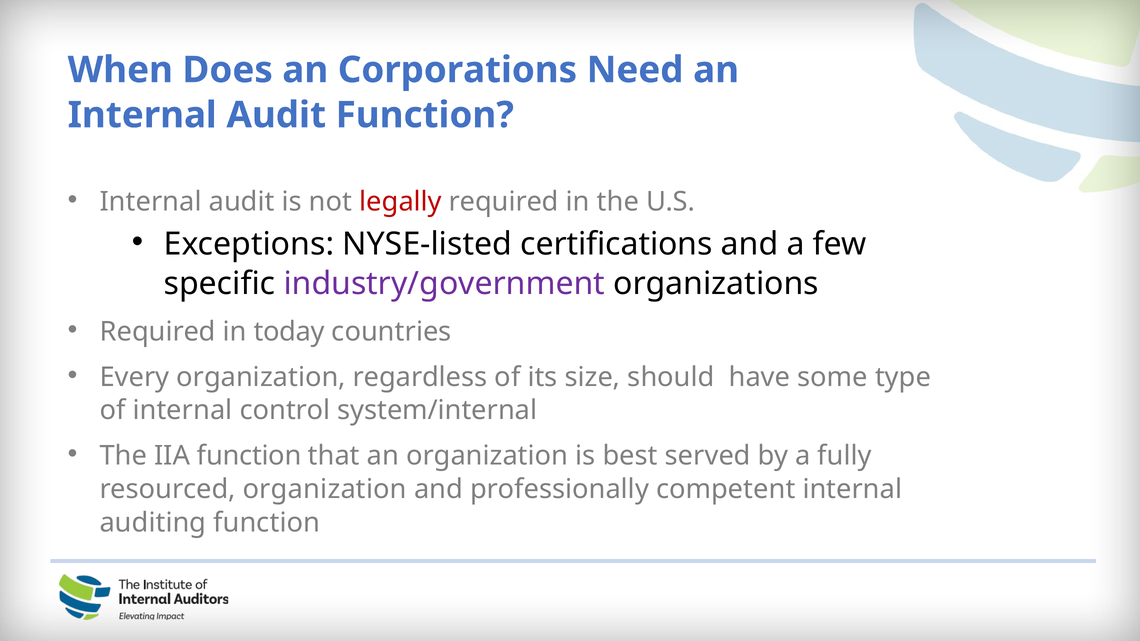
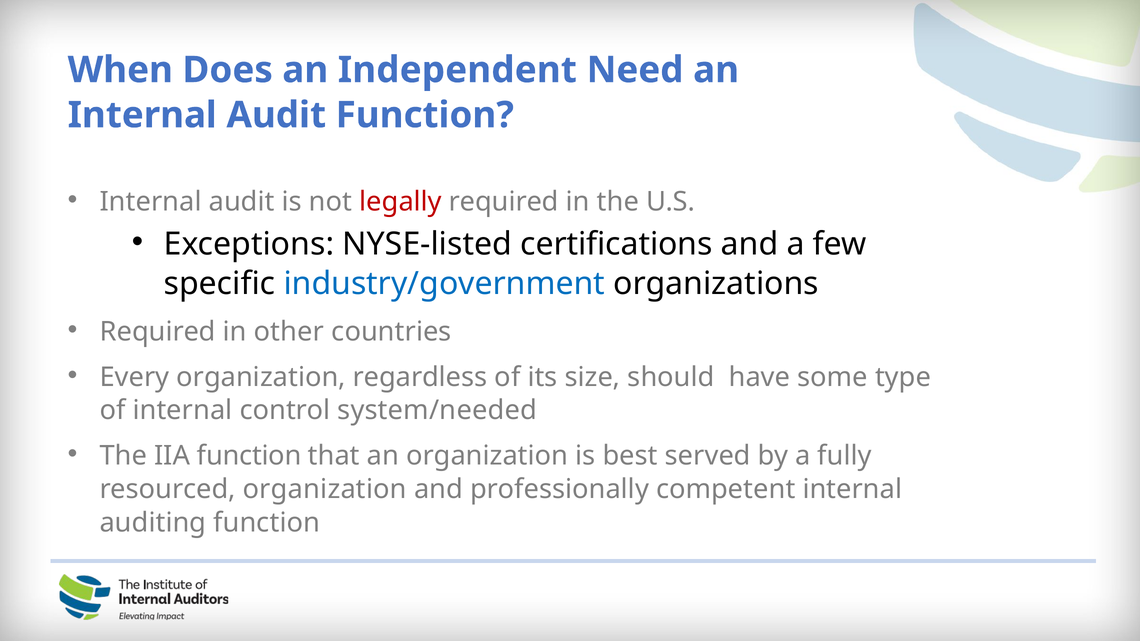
Corporations: Corporations -> Independent
industry/government colour: purple -> blue
today: today -> other
system/internal: system/internal -> system/needed
